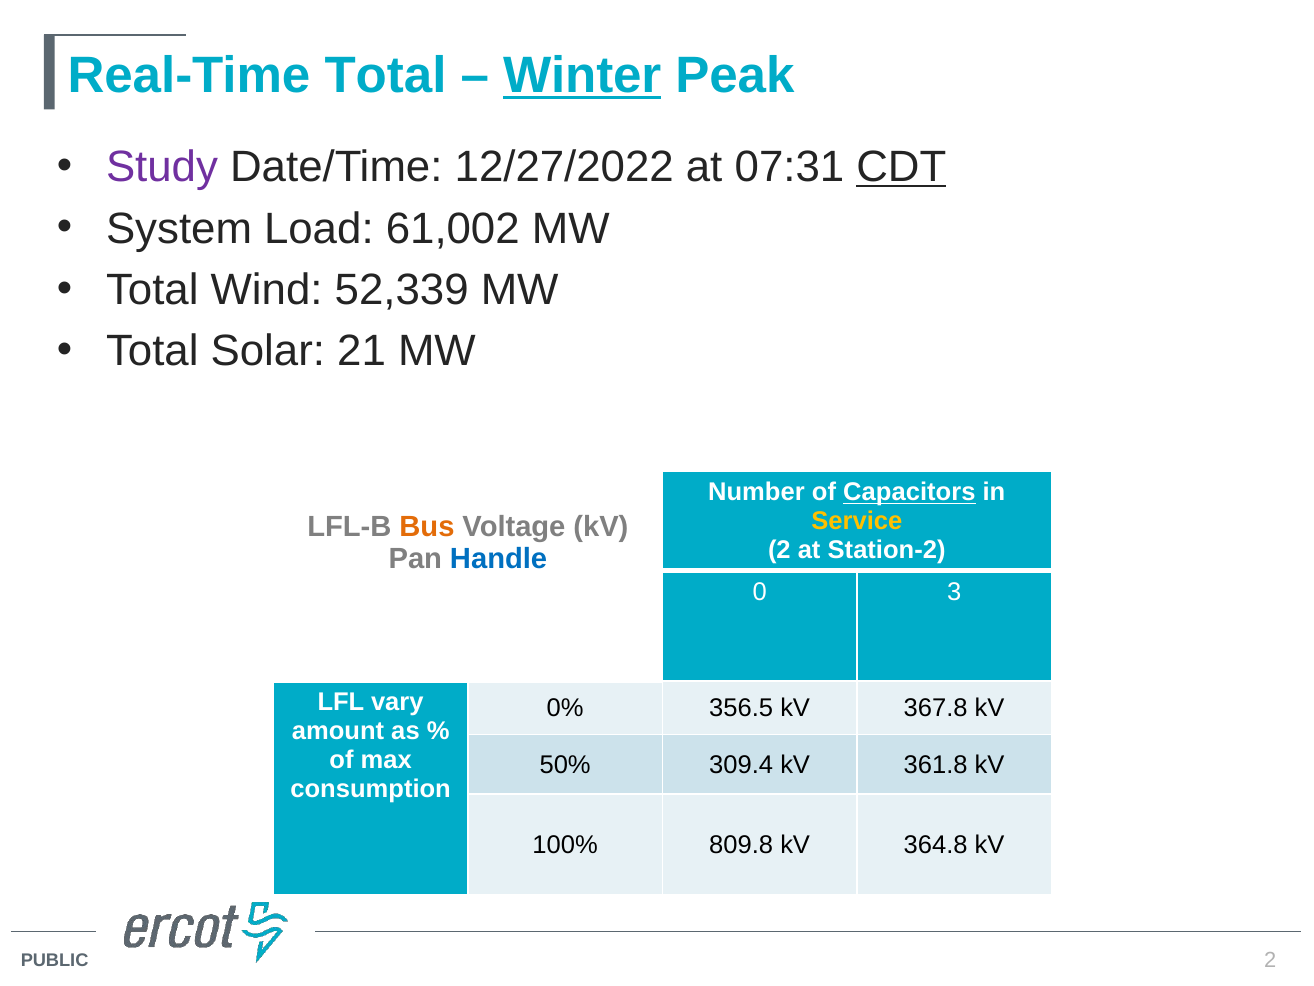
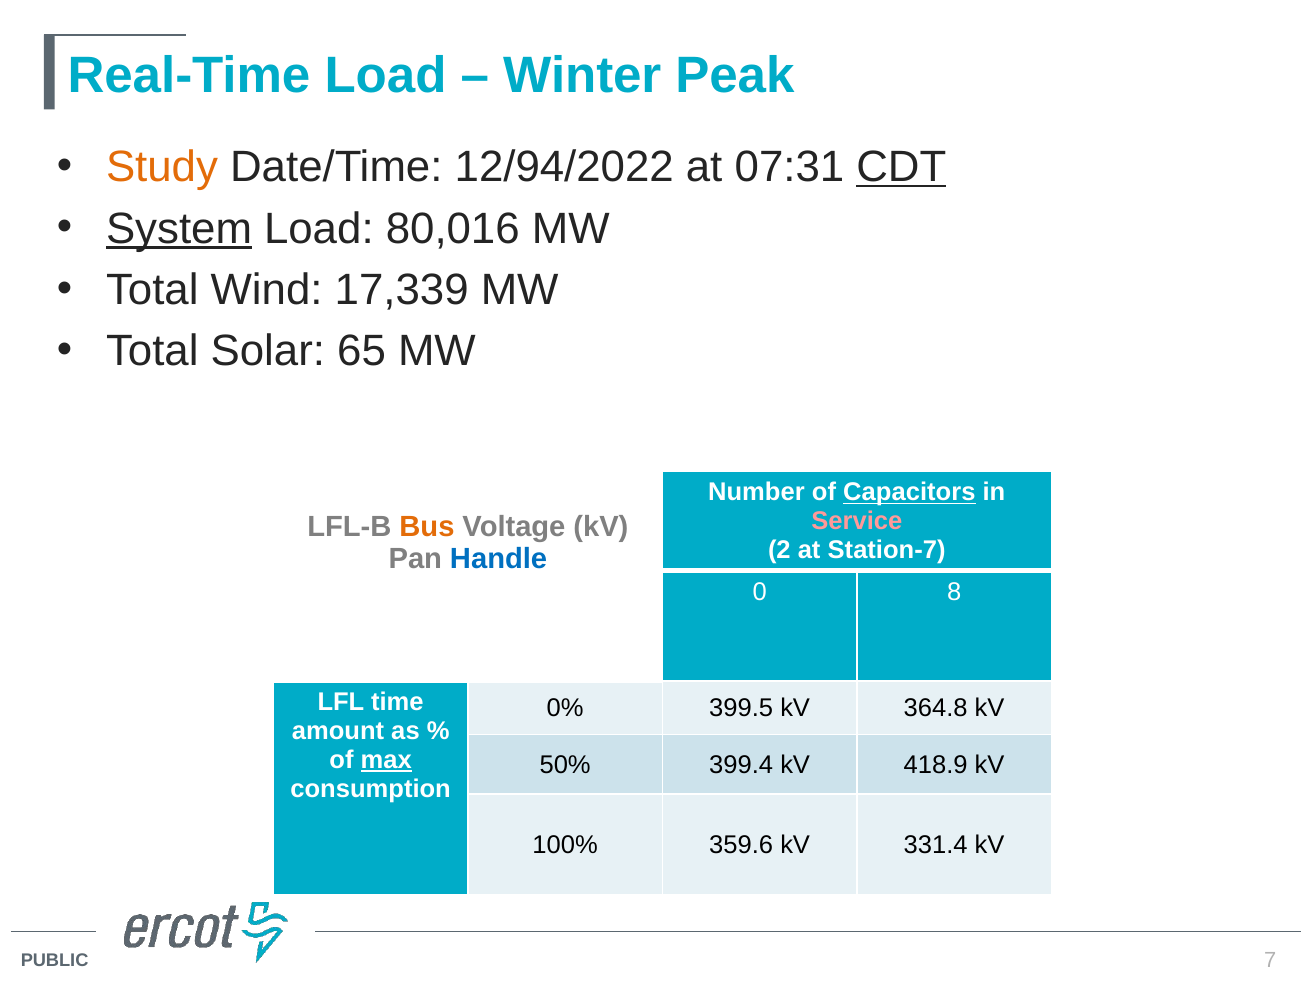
Real-Time Total: Total -> Load
Winter underline: present -> none
Study colour: purple -> orange
12/27/2022: 12/27/2022 -> 12/94/2022
System underline: none -> present
61,002: 61,002 -> 80,016
52,339: 52,339 -> 17,339
21: 21 -> 65
Service colour: yellow -> pink
Station-2: Station-2 -> Station-7
3: 3 -> 8
vary: vary -> time
356.5: 356.5 -> 399.5
367.8: 367.8 -> 364.8
max underline: none -> present
309.4: 309.4 -> 399.4
361.8: 361.8 -> 418.9
809.8: 809.8 -> 359.6
364.8: 364.8 -> 331.4
2 at (1270, 960): 2 -> 7
